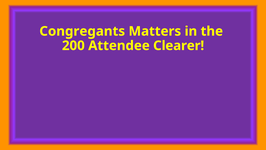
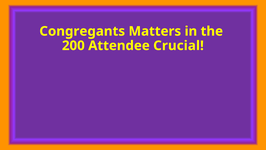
Clearer: Clearer -> Crucial
